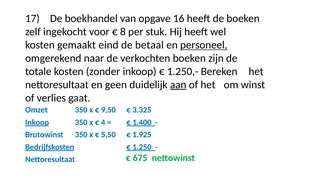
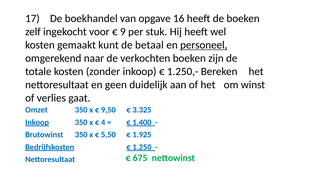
8: 8 -> 9
eind: eind -> kunt
aan underline: present -> none
